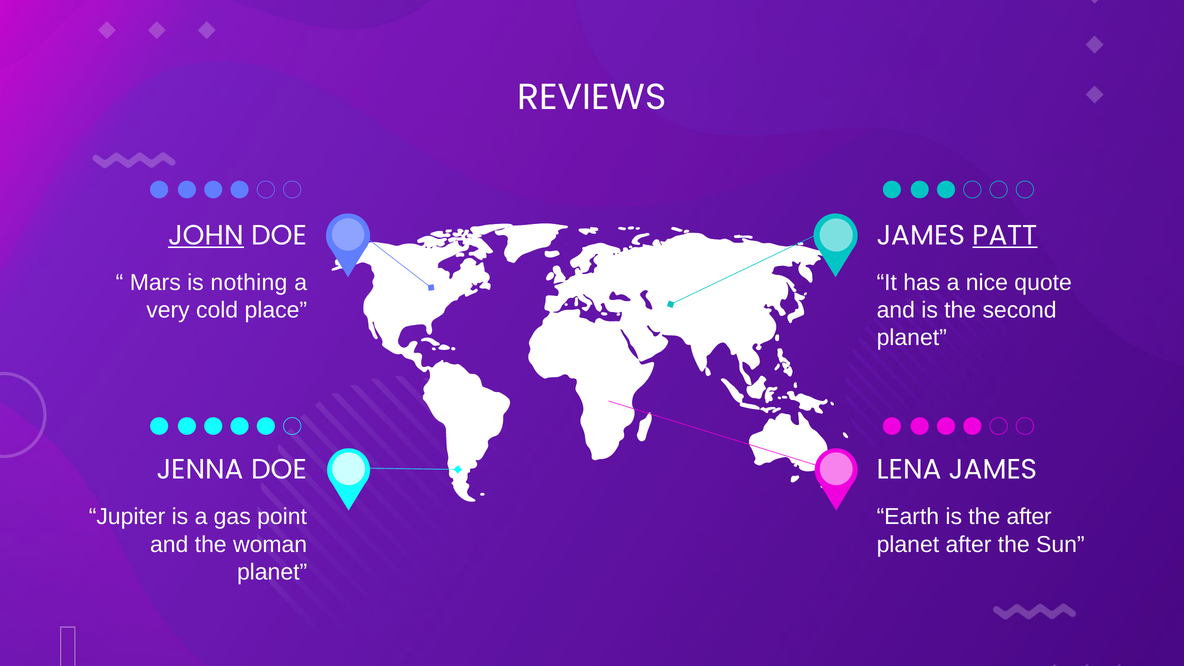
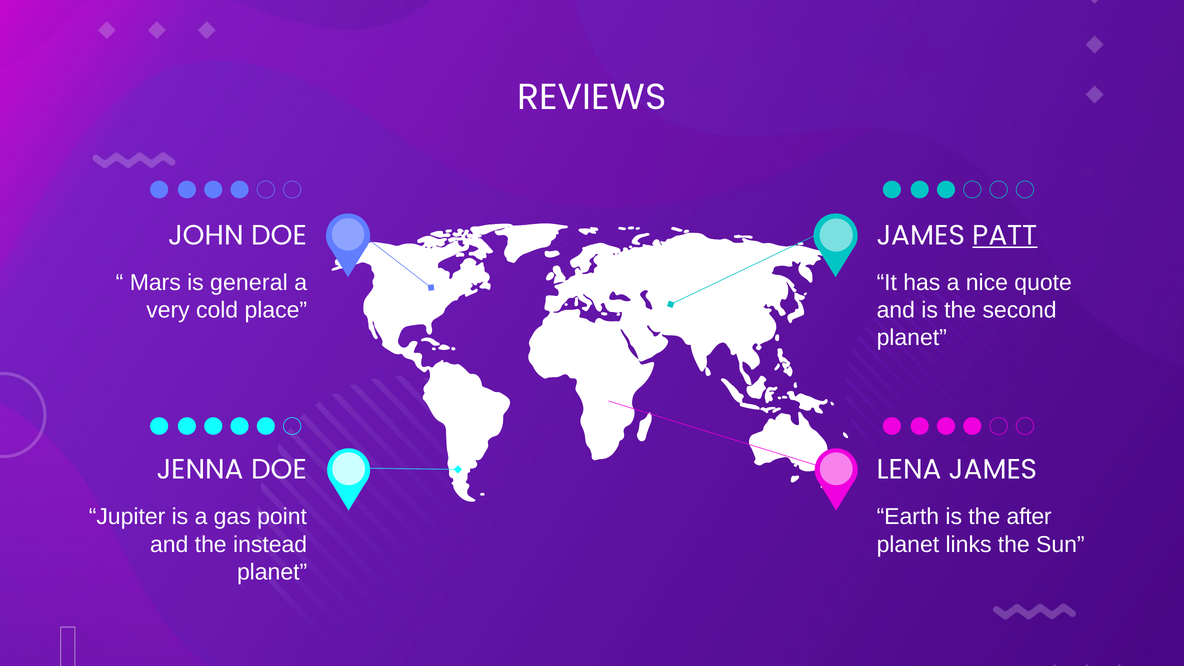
JOHN underline: present -> none
nothing: nothing -> general
woman: woman -> instead
planet after: after -> links
